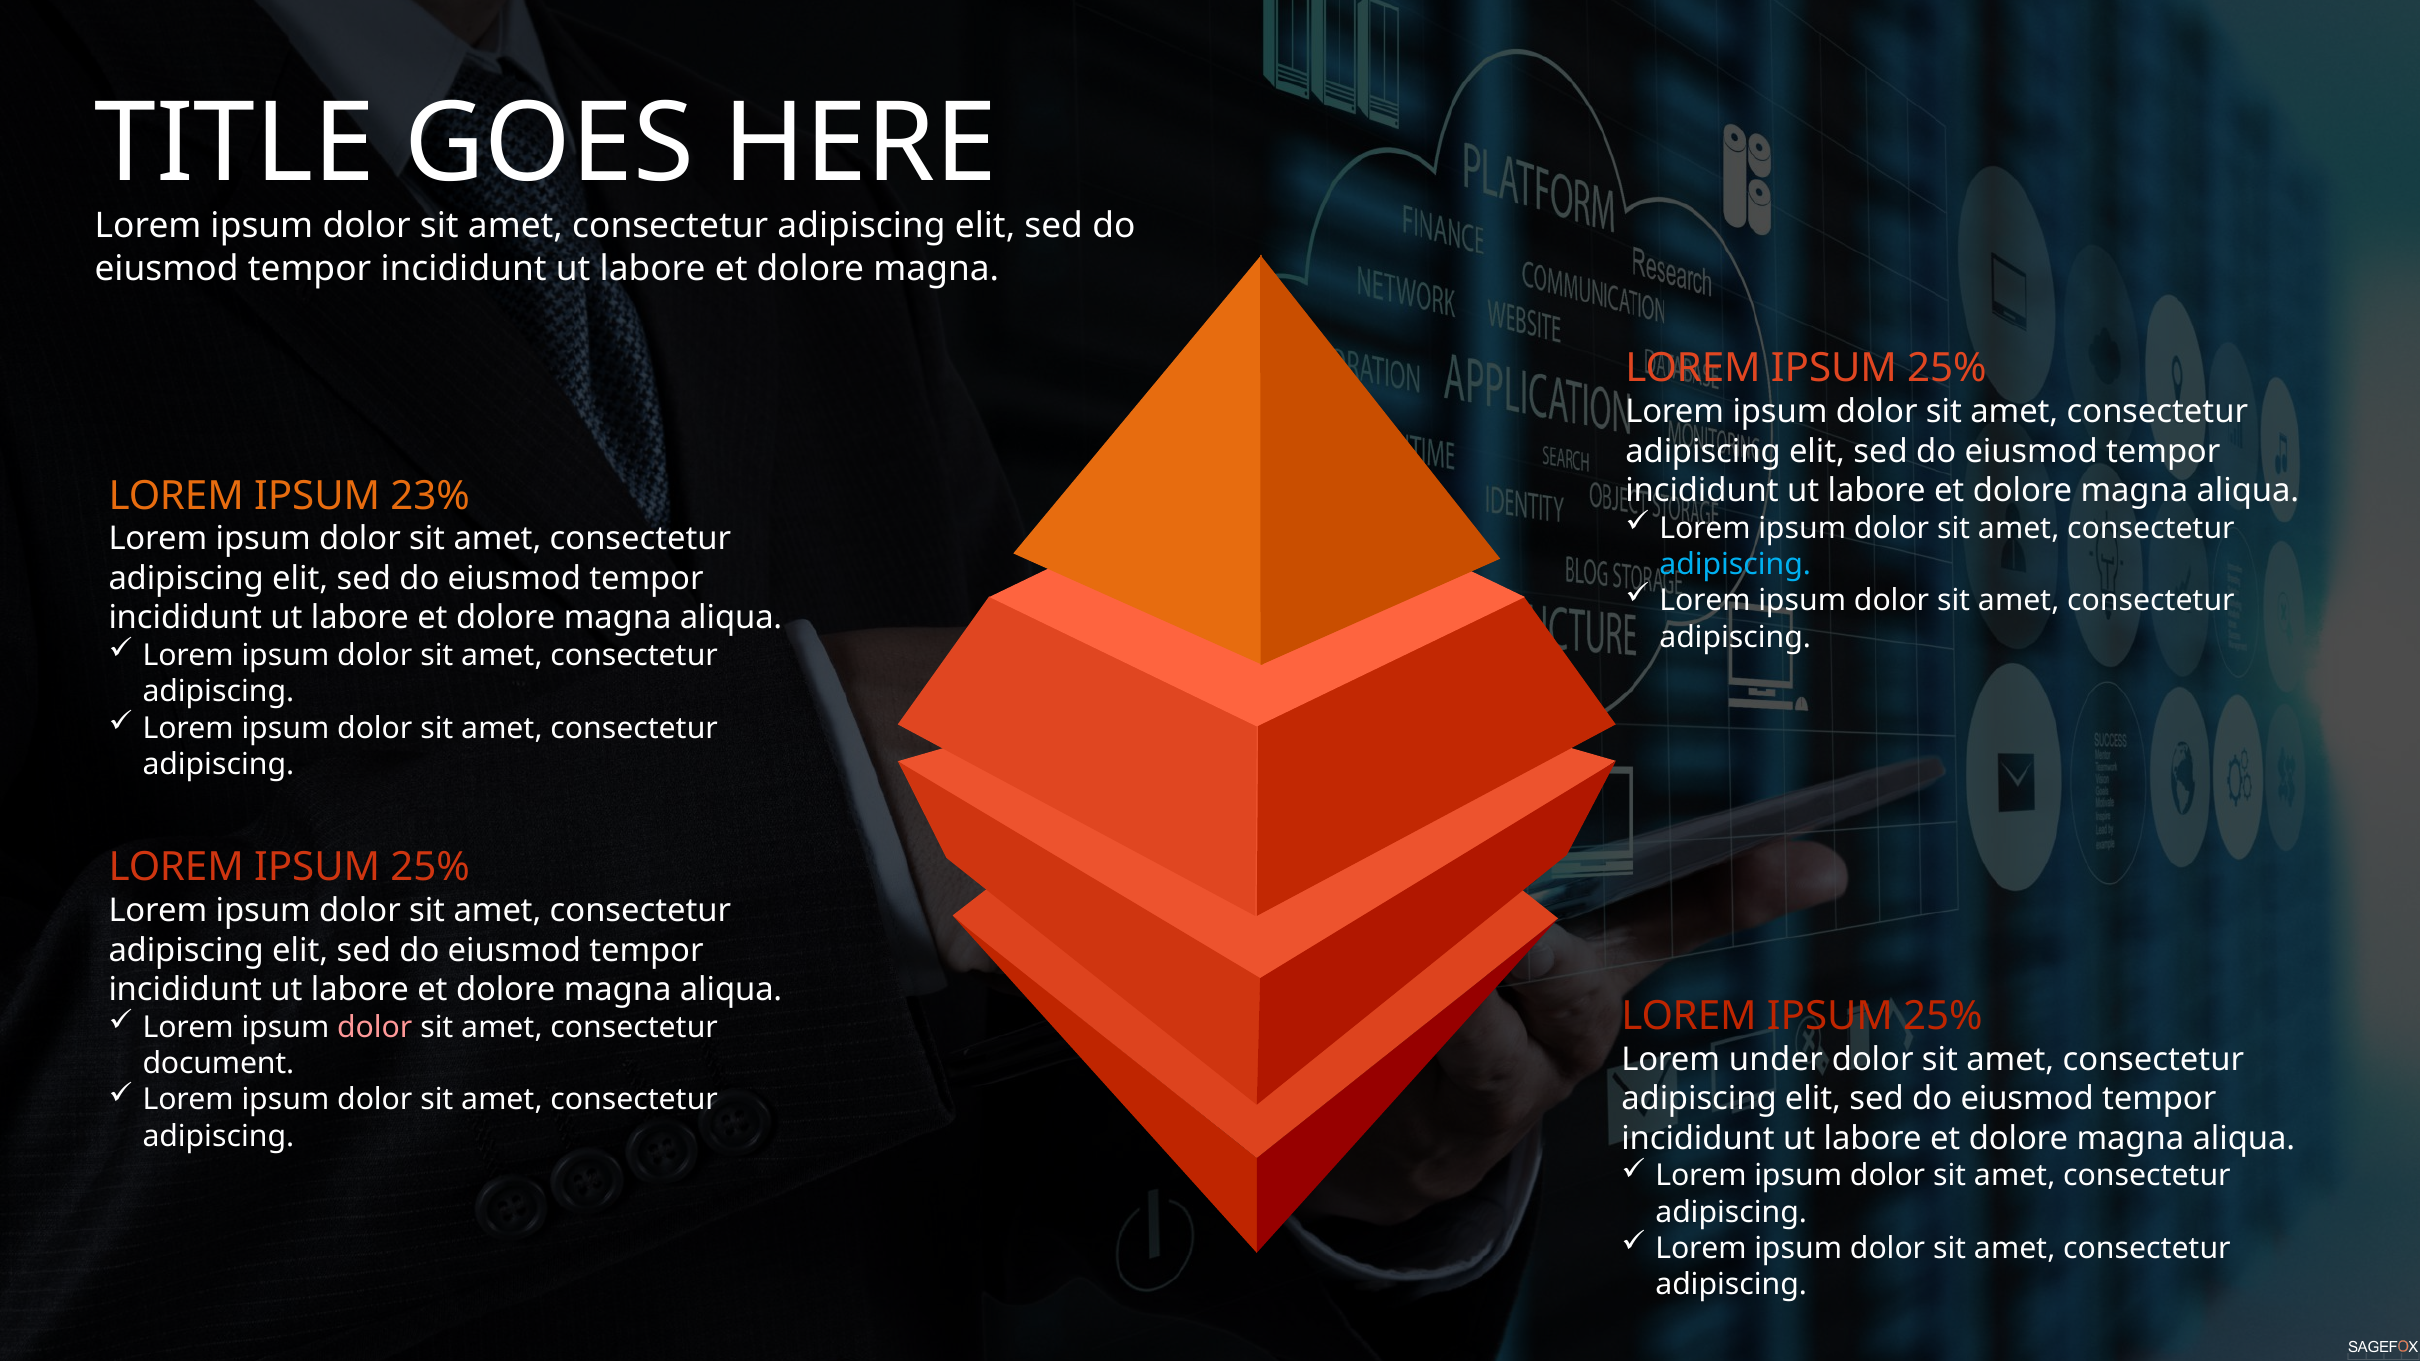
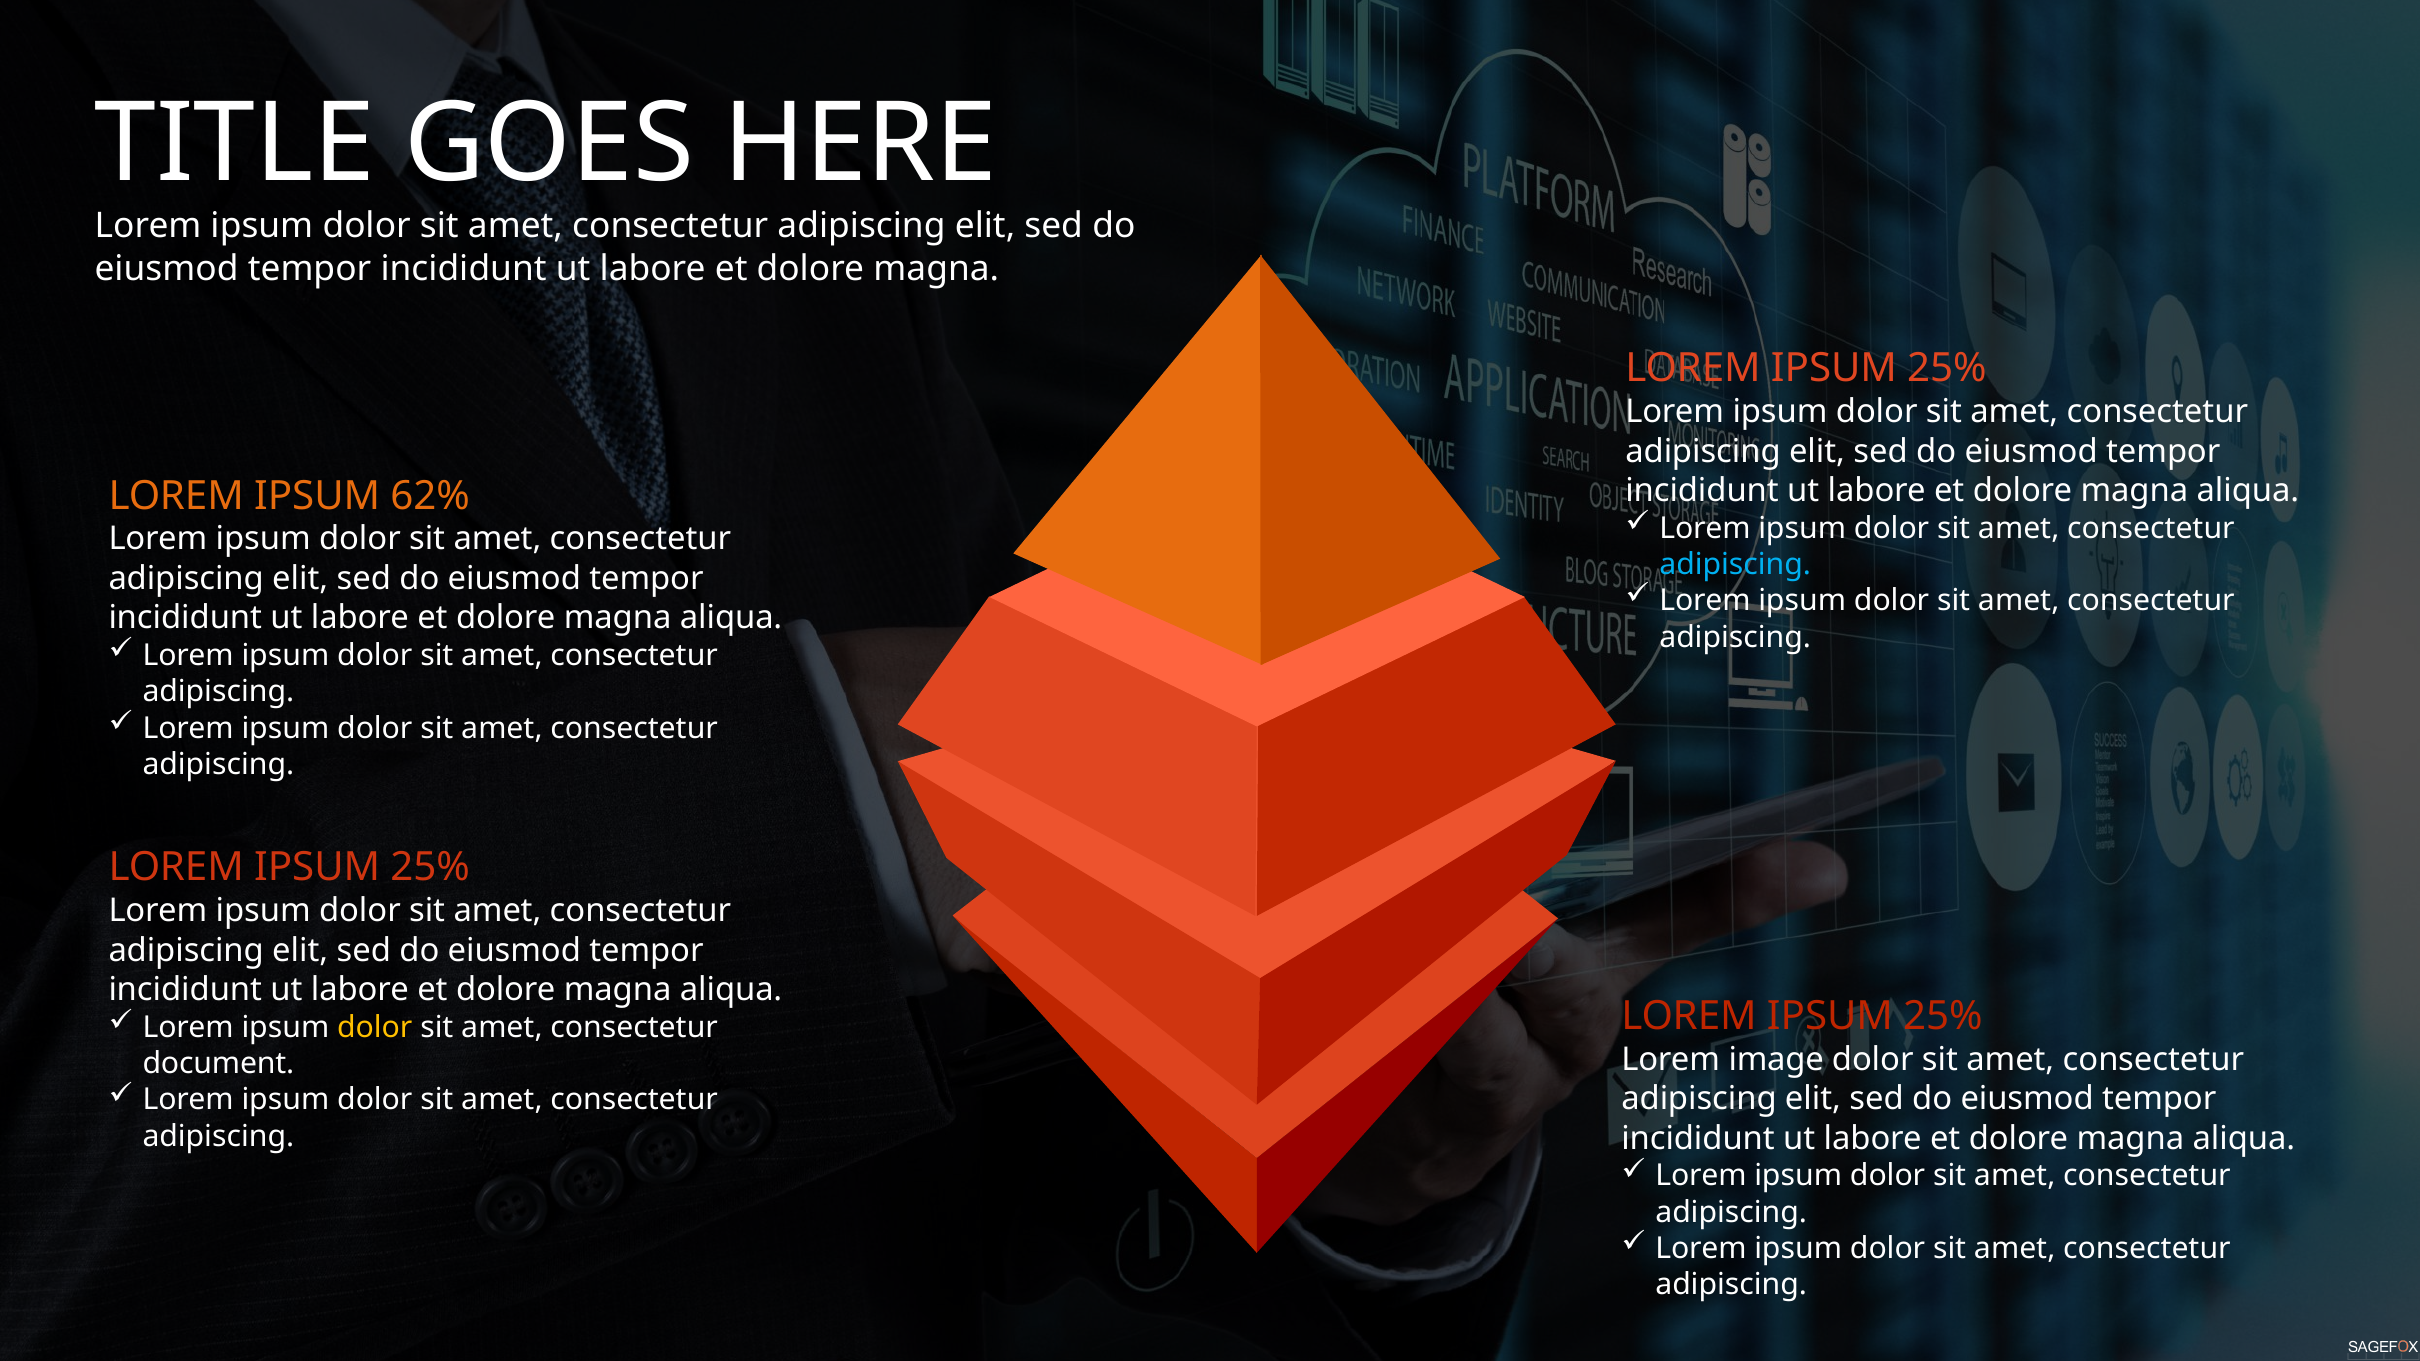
23%: 23% -> 62%
dolor at (375, 1027) colour: pink -> yellow
under: under -> image
